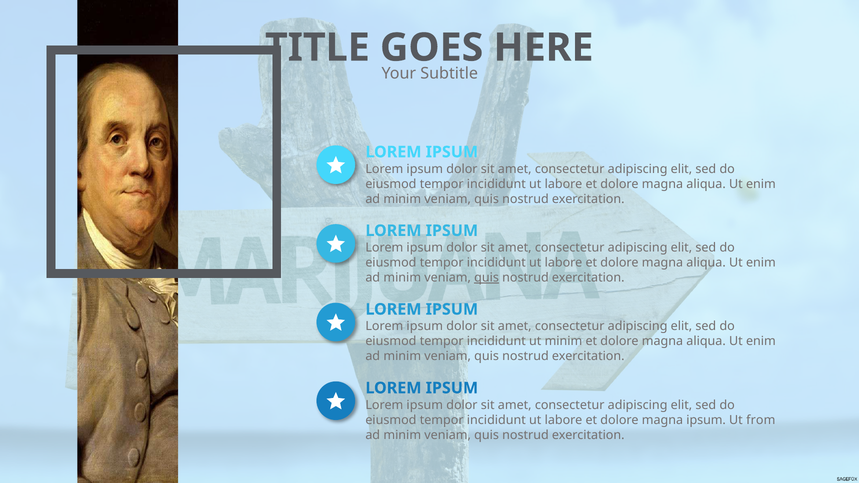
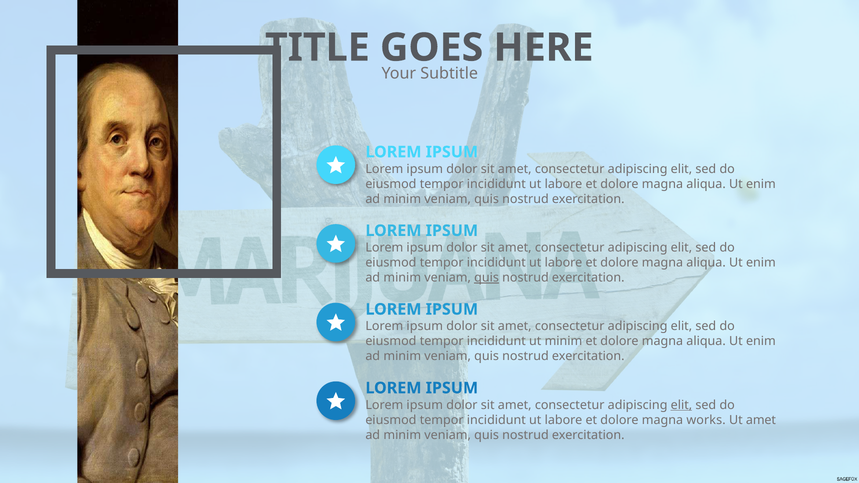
elit at (681, 405) underline: none -> present
magna ipsum: ipsum -> works
Ut from: from -> amet
